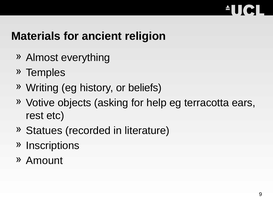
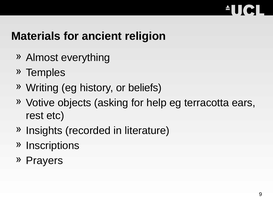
Statues: Statues -> Insights
Amount: Amount -> Prayers
